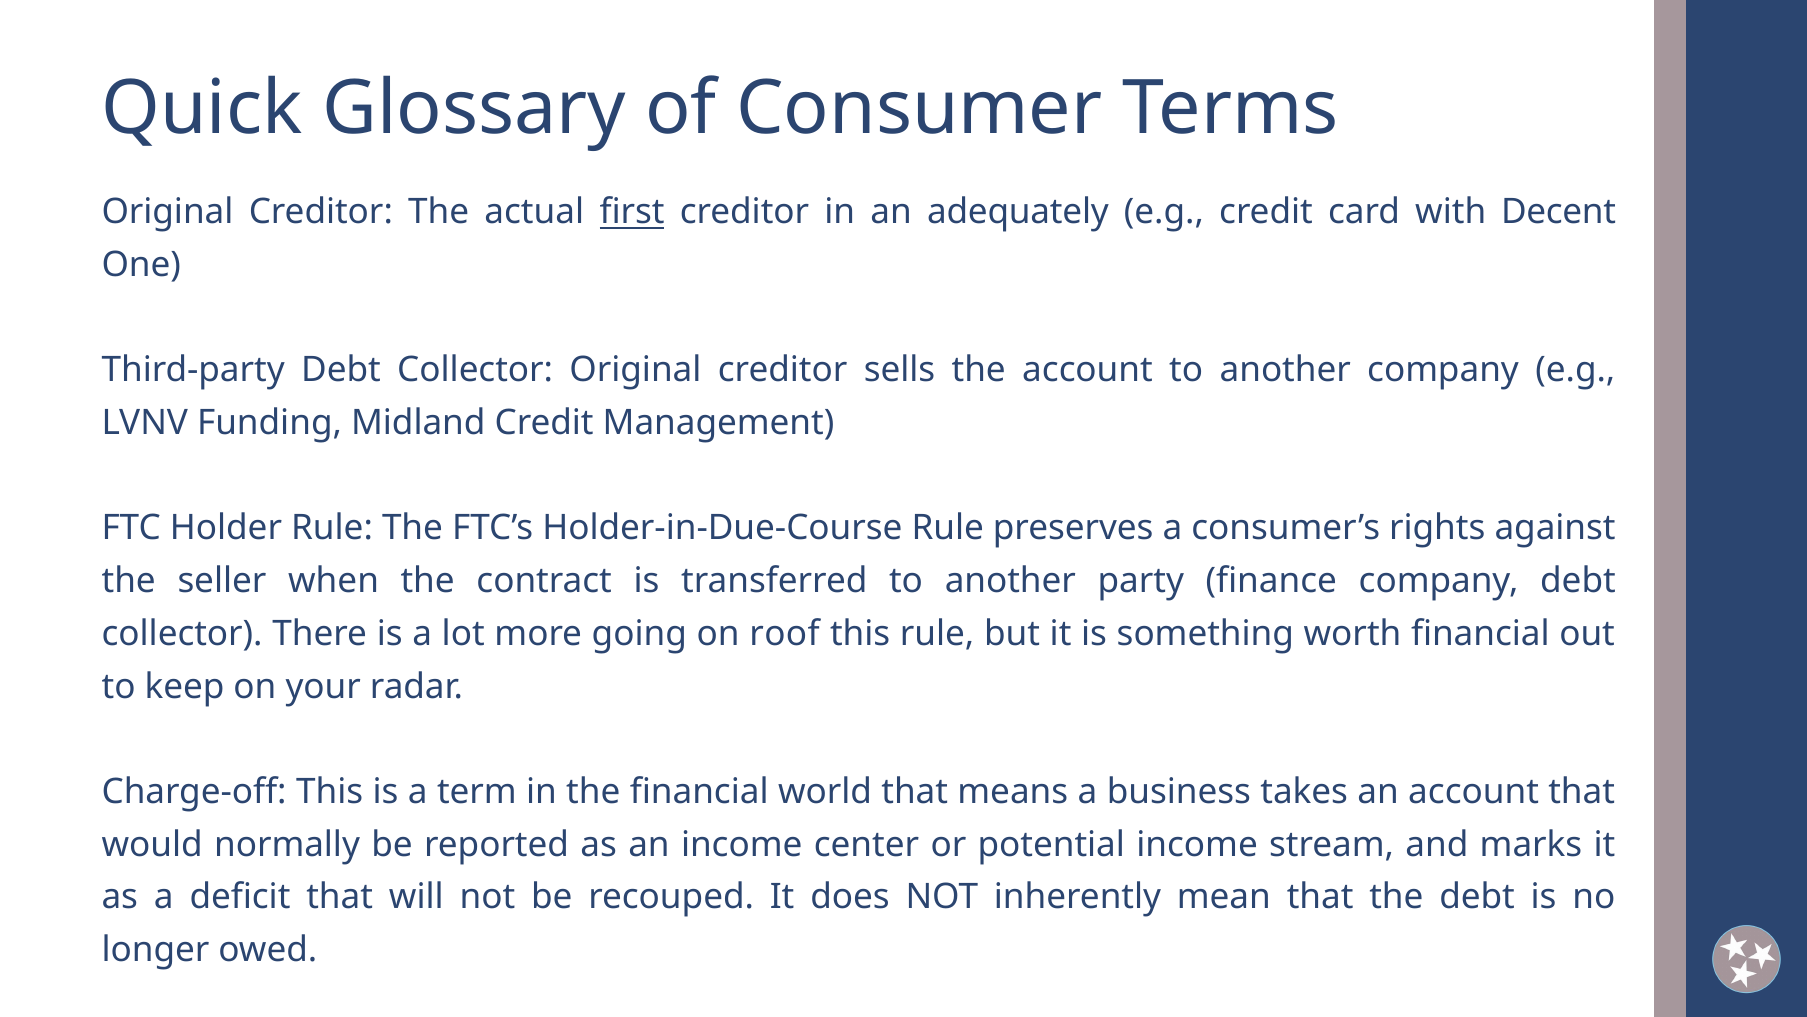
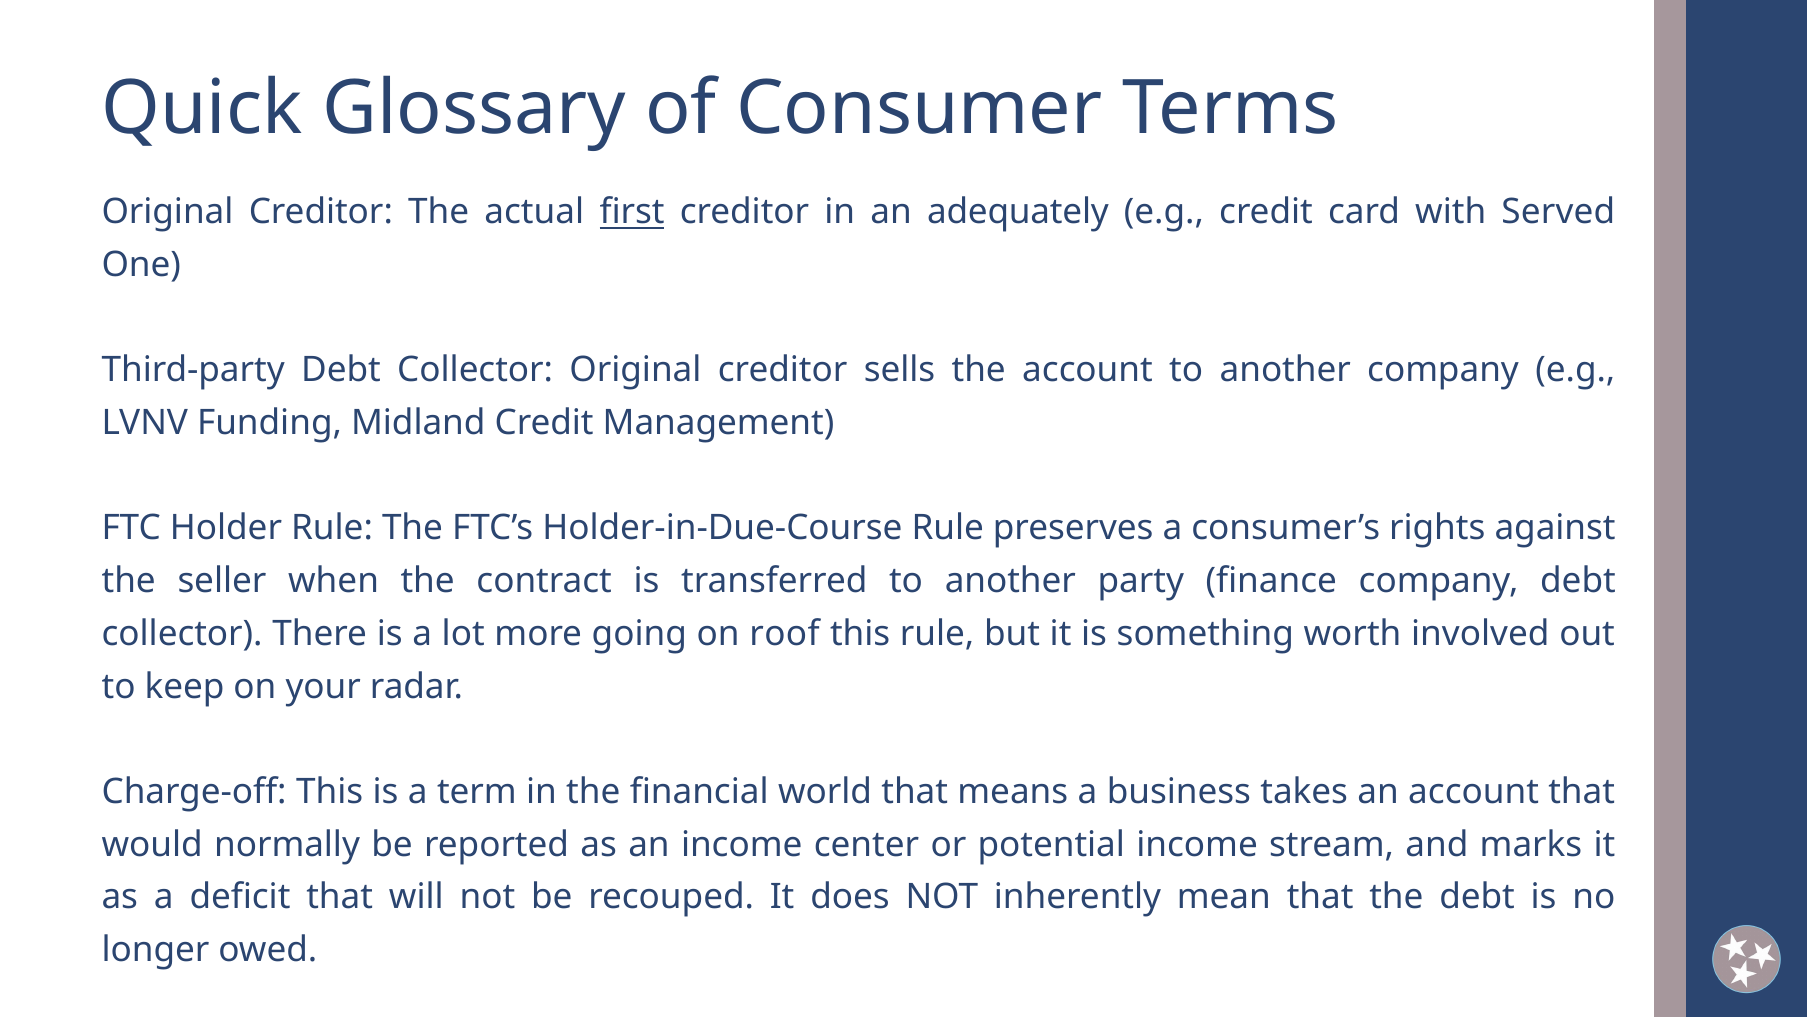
Decent: Decent -> Served
worth financial: financial -> involved
